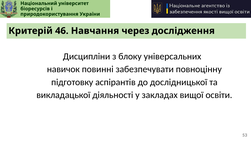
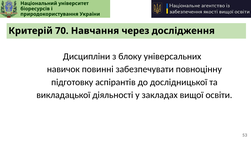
46: 46 -> 70
